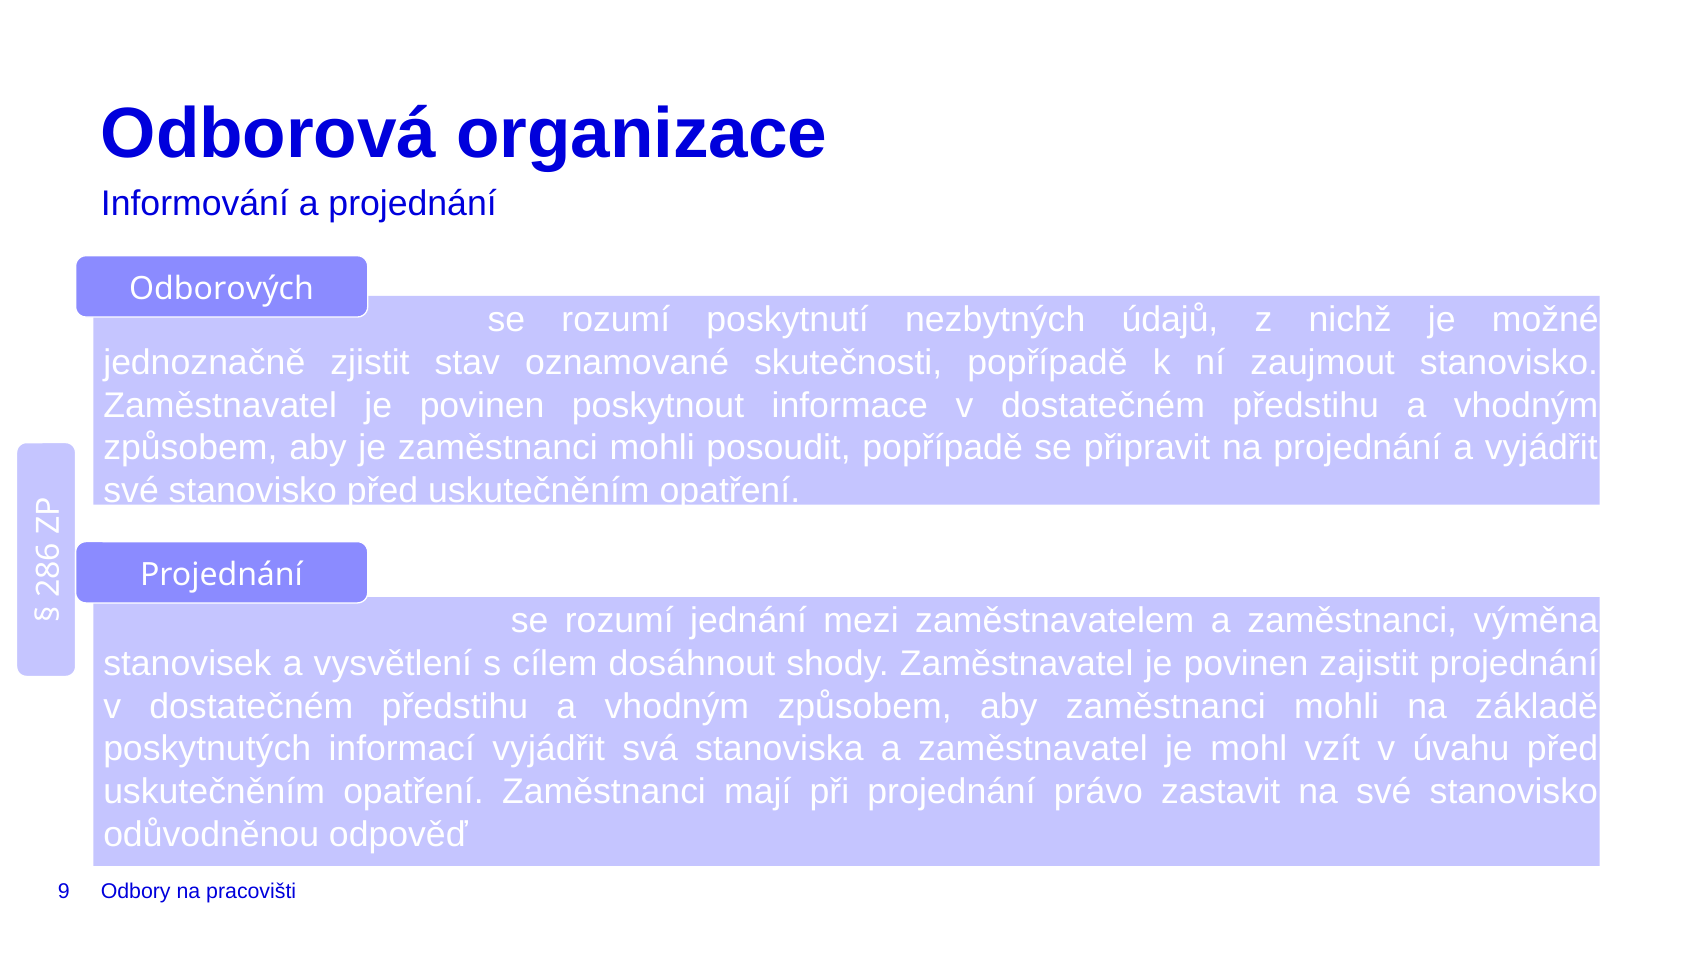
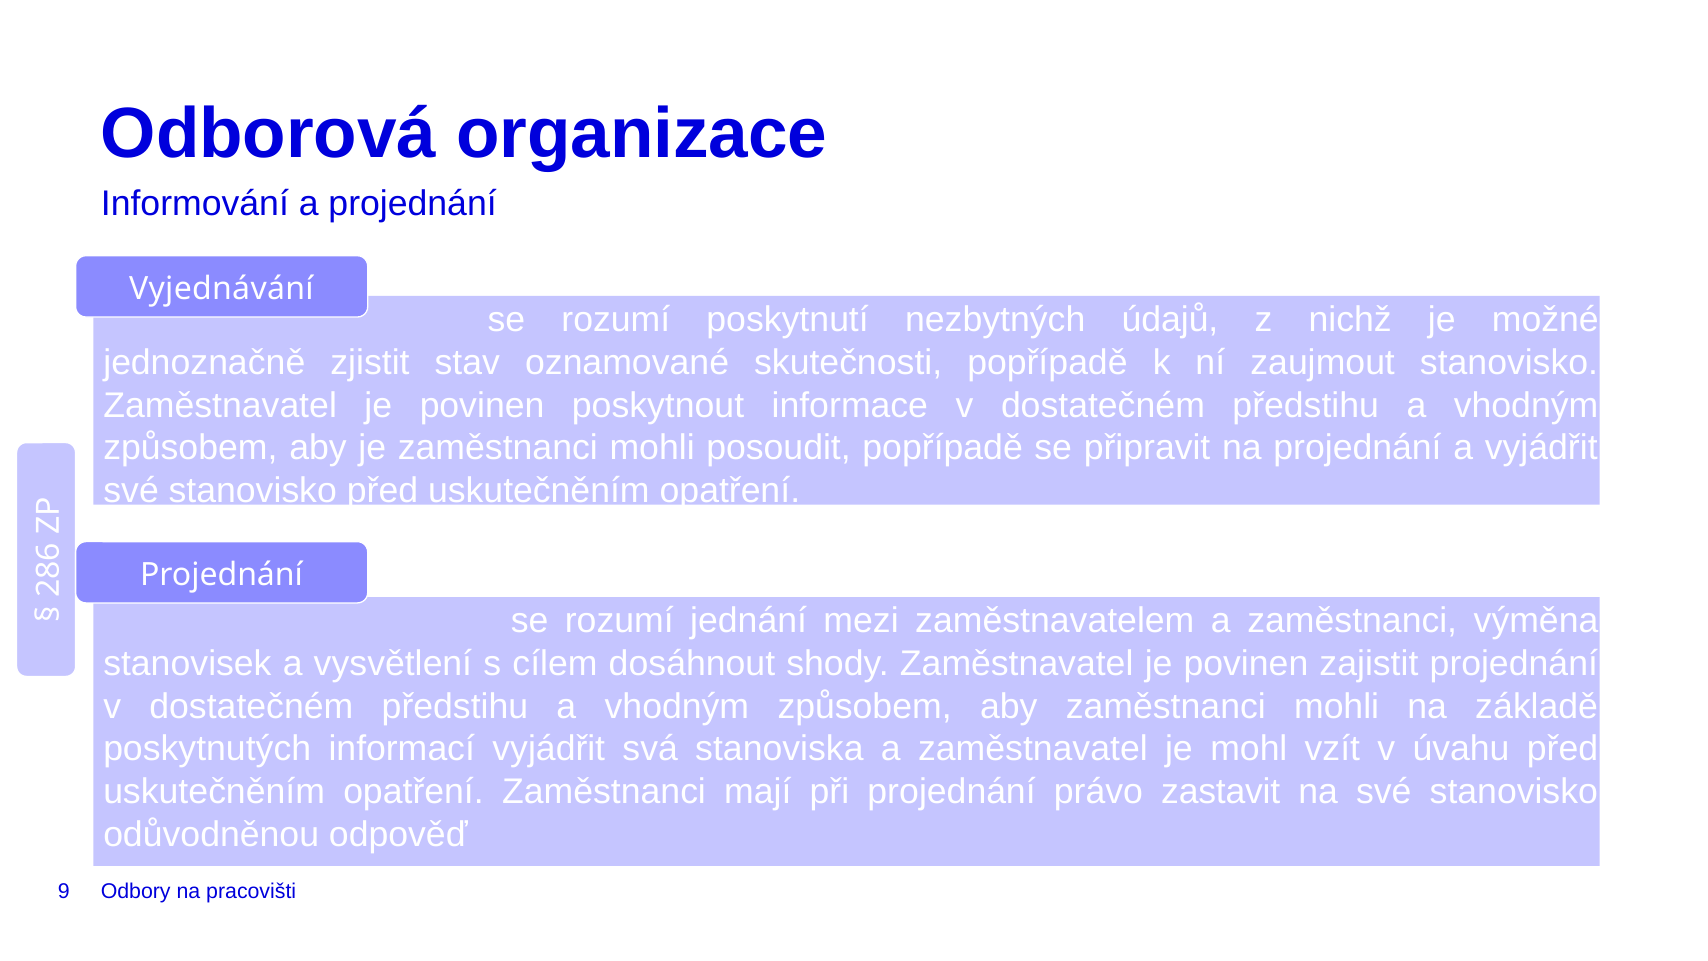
Odborových: Odborových -> Vyjednávání
